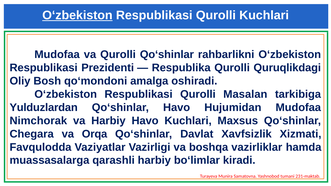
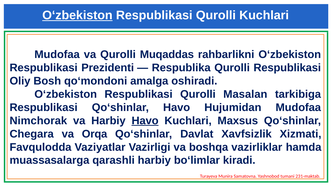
Qurolli Qoʻshinlar: Qoʻshinlar -> Muqaddas
Qurolli Quruqlikdagi: Quruqlikdagi -> Respublikasi
Yulduzlardan at (44, 108): Yulduzlardan -> Respublikasi
Havo at (145, 121) underline: none -> present
